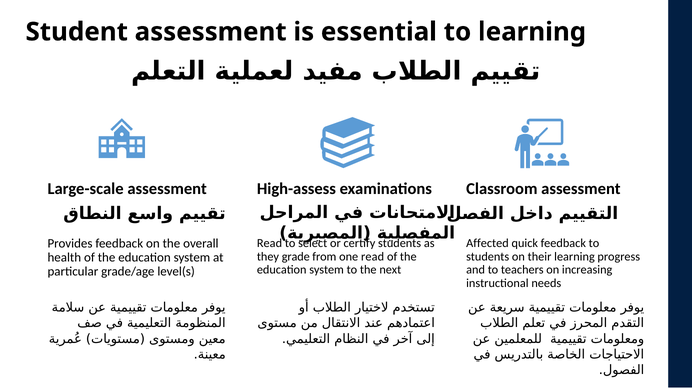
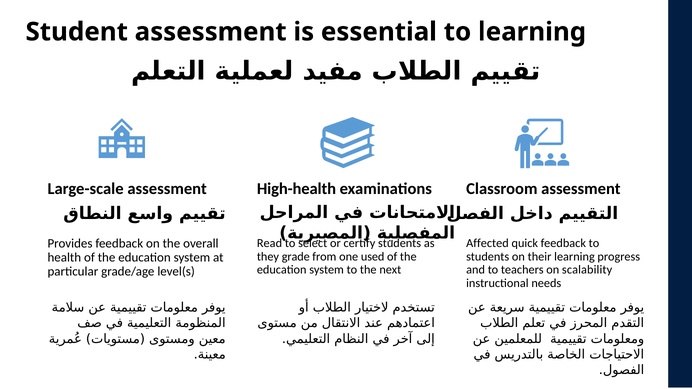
High-assess: High-assess -> High-health
one read: read -> used
increasing: increasing -> scalability
